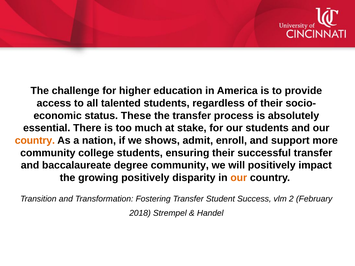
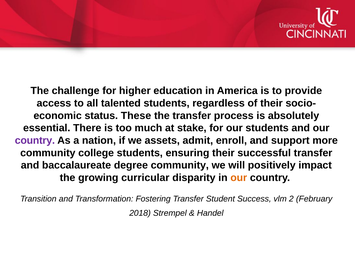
country at (35, 141) colour: orange -> purple
shows: shows -> assets
growing positively: positively -> curricular
